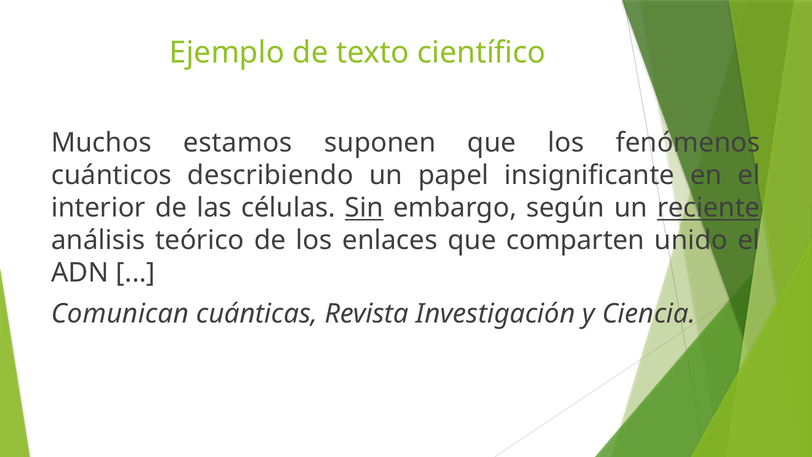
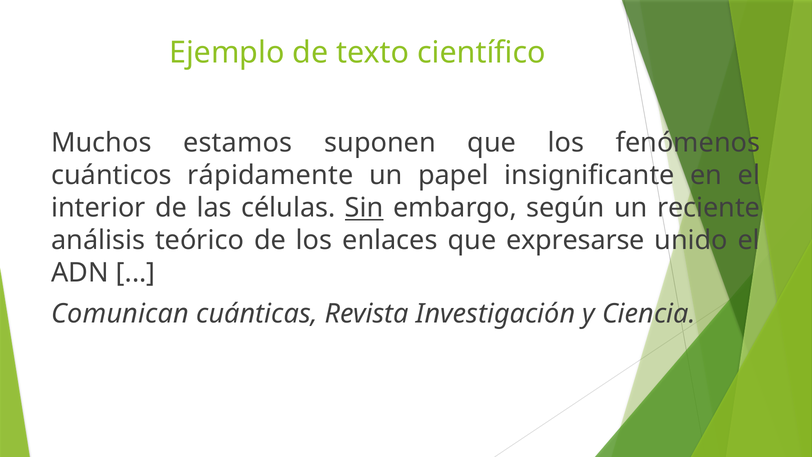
describiendo: describiendo -> rápidamente
reciente underline: present -> none
comparten: comparten -> expresarse
